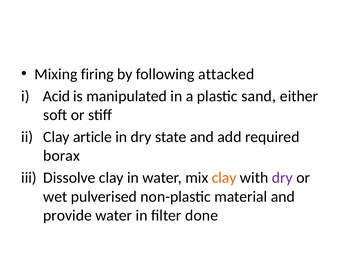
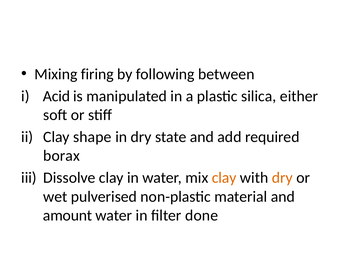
attacked: attacked -> between
sand: sand -> silica
article: article -> shape
dry at (282, 178) colour: purple -> orange
provide: provide -> amount
